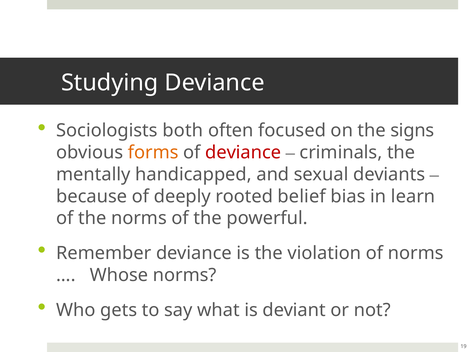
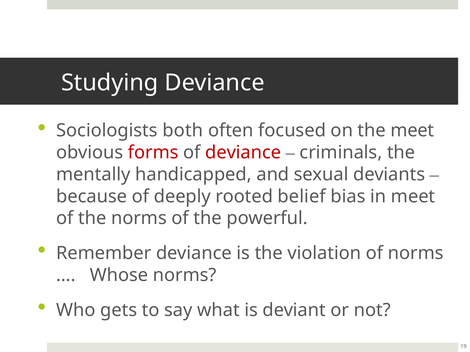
the signs: signs -> meet
forms colour: orange -> red
in learn: learn -> meet
